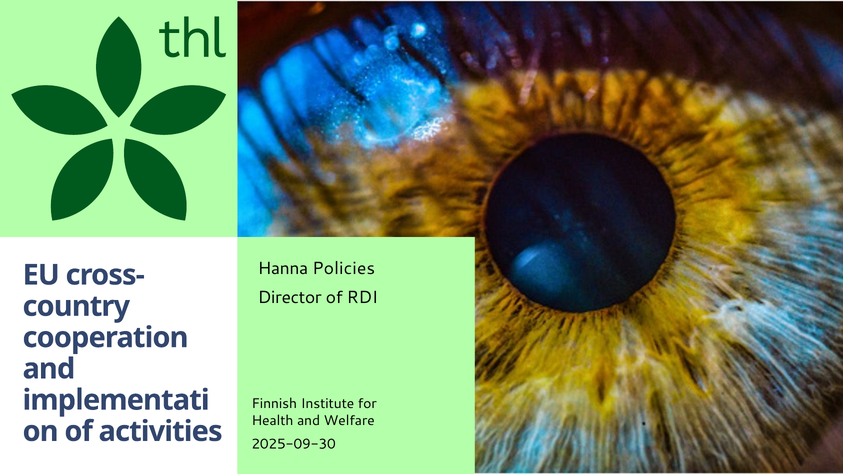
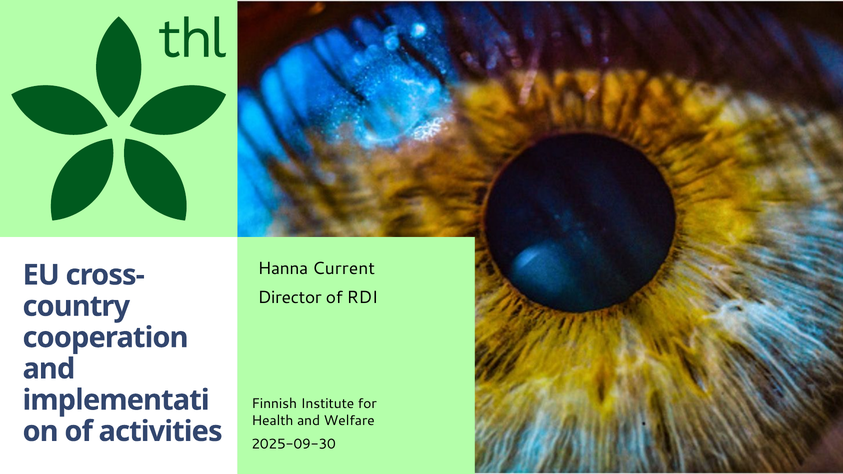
Policies: Policies -> Current
